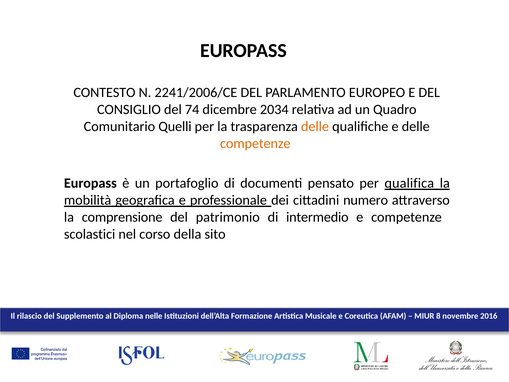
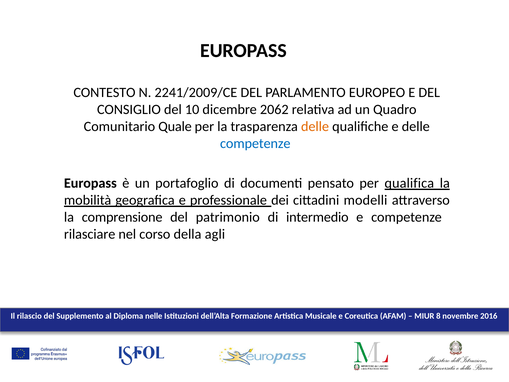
2241/2006/CE: 2241/2006/CE -> 2241/2009/CE
74: 74 -> 10
2034: 2034 -> 2062
Quelli: Quelli -> Quale
competenze at (255, 143) colour: orange -> blue
numero: numero -> modelli
scolastici: scolastici -> rilasciare
sito: sito -> agli
